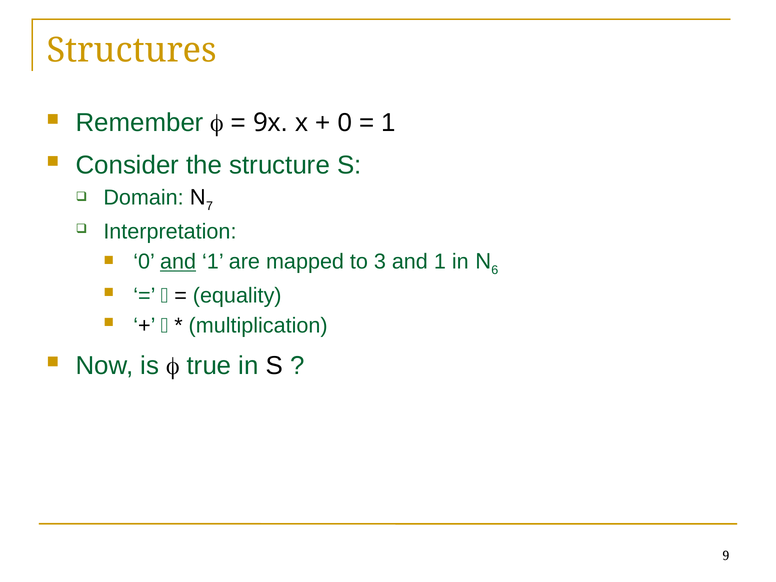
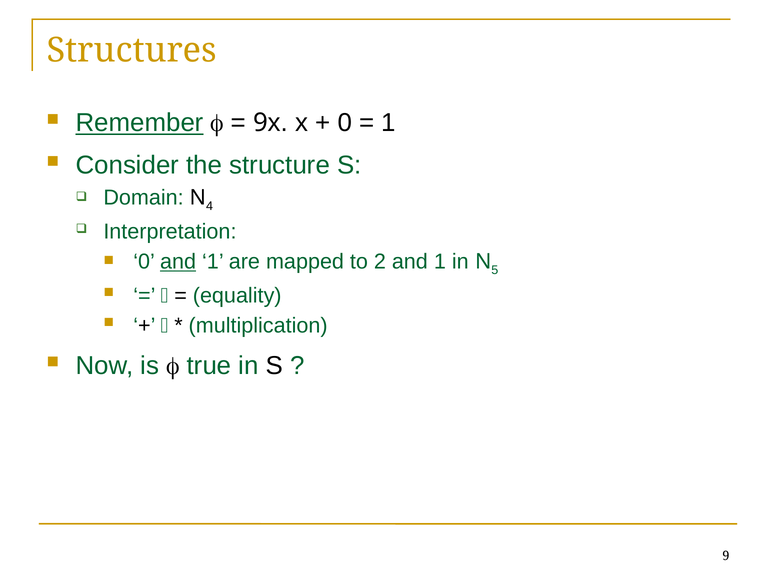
Remember underline: none -> present
7: 7 -> 4
3: 3 -> 2
6: 6 -> 5
